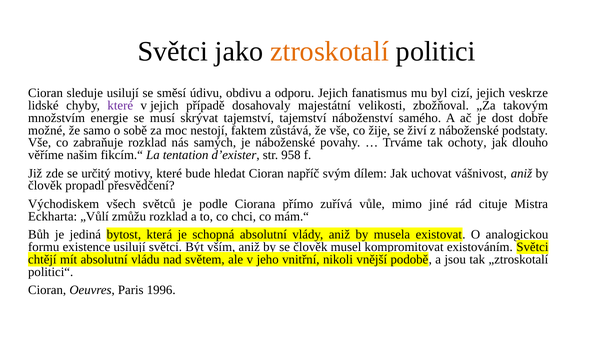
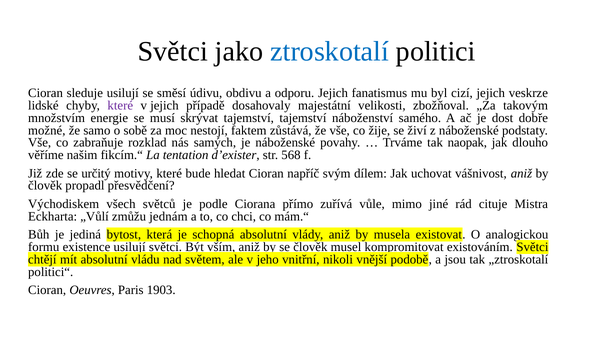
ztroskotalí colour: orange -> blue
ochoty: ochoty -> naopak
958: 958 -> 568
zmůžu rozklad: rozklad -> jednám
1996: 1996 -> 1903
